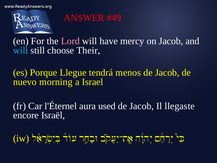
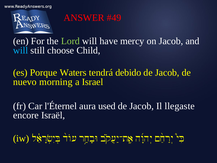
Lord colour: pink -> light green
Their: Their -> Child
Llegue: Llegue -> Waters
menos: menos -> debido
